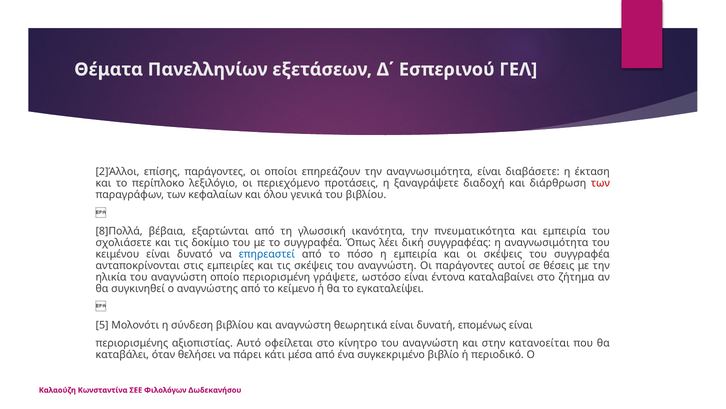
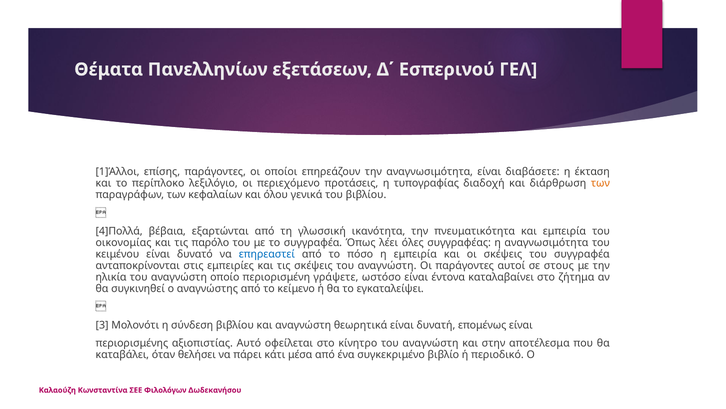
2]Άλλοι: 2]Άλλοι -> 1]Άλλοι
ξαναγράψετε: ξαναγράψετε -> τυπογραφίας
των at (600, 183) colour: red -> orange
8]Πολλά: 8]Πολλά -> 4]Πολλά
σχολιάσετε: σχολιάσετε -> οικονομίας
δοκίμιο: δοκίμιο -> παρόλο
δική: δική -> όλες
θέσεις: θέσεις -> στους
5: 5 -> 3
κατανοείται: κατανοείται -> αποτέλεσμα
